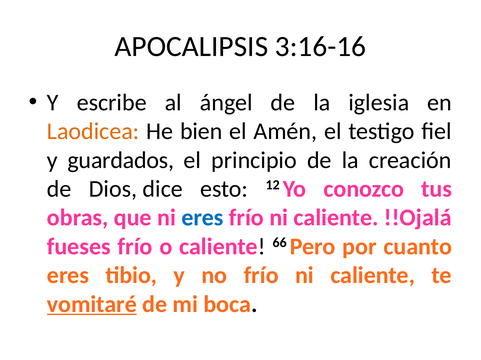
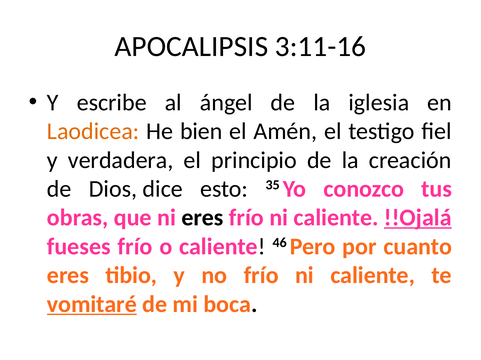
3:16-16: 3:16-16 -> 3:11-16
guardados: guardados -> verdadera
12: 12 -> 35
eres at (202, 218) colour: blue -> black
!!Ojalá underline: none -> present
66: 66 -> 46
